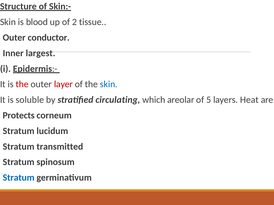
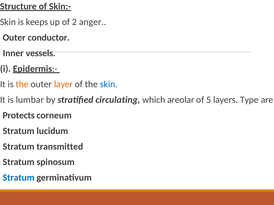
blood: blood -> keeps
tissue: tissue -> anger
largest: largest -> vessels
the at (22, 84) colour: red -> orange
layer colour: red -> orange
soluble: soluble -> lumbar
Heat: Heat -> Type
